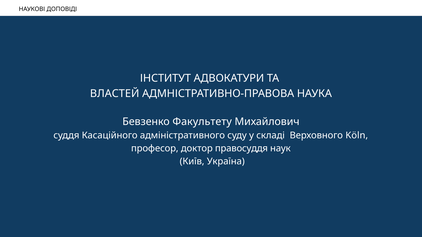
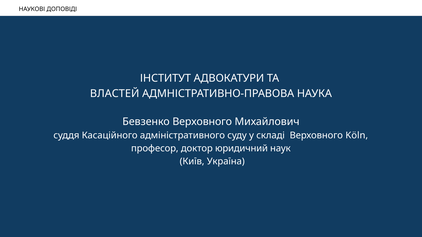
Бевзенко Факультету: Факультету -> Верховного
правосуддя: правосуддя -> юридичний
